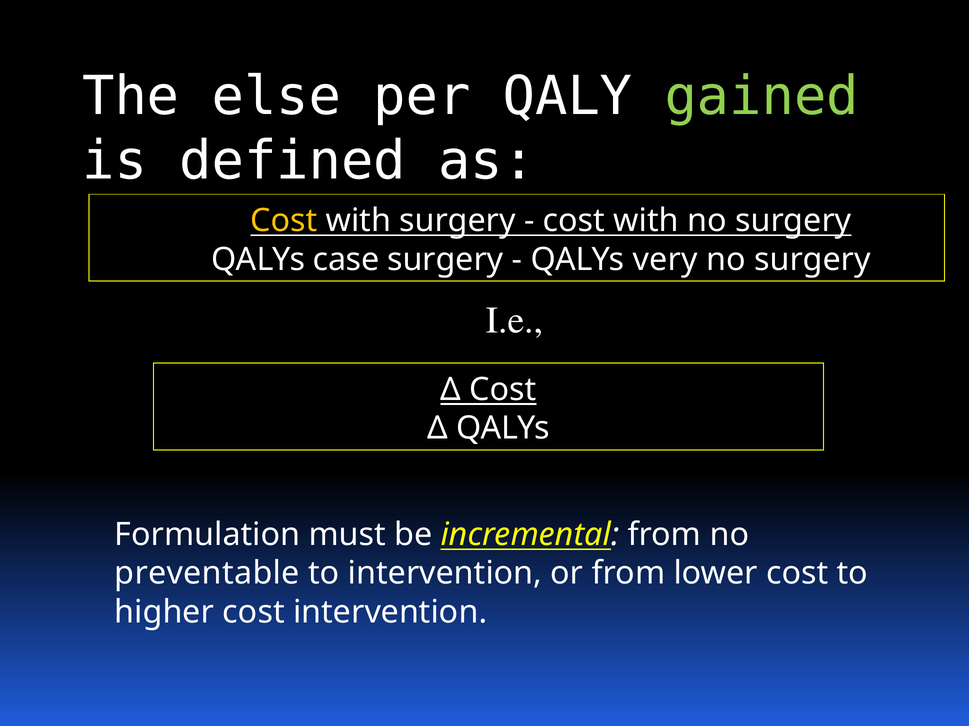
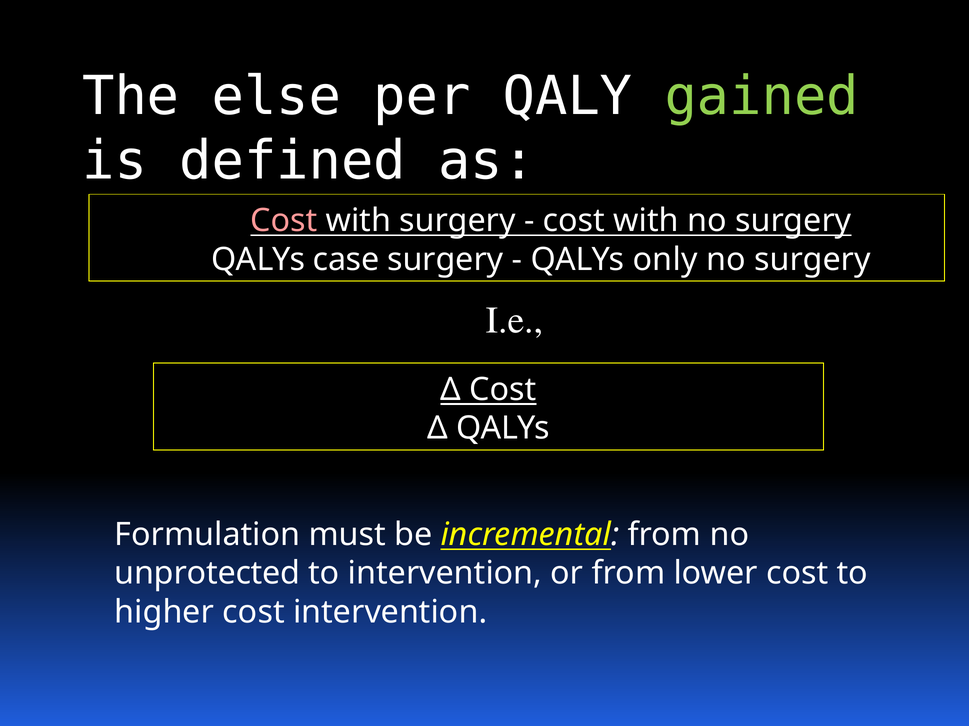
Cost at (284, 221) colour: yellow -> pink
very: very -> only
preventable: preventable -> unprotected
